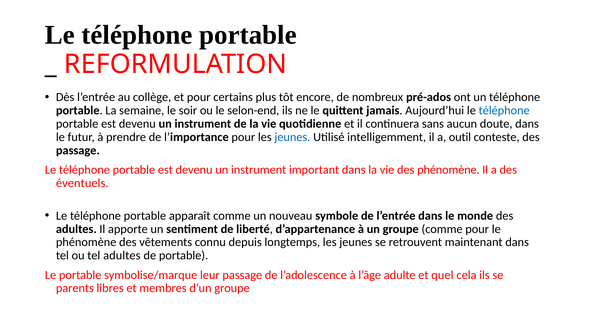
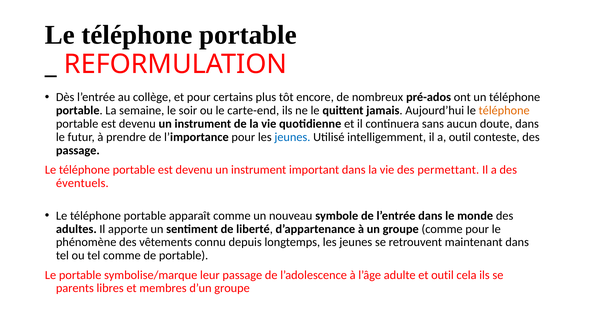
selon-end: selon-end -> carte-end
téléphone at (504, 110) colour: blue -> orange
des phénomène: phénomène -> permettant
tel adultes: adultes -> comme
et quel: quel -> outil
